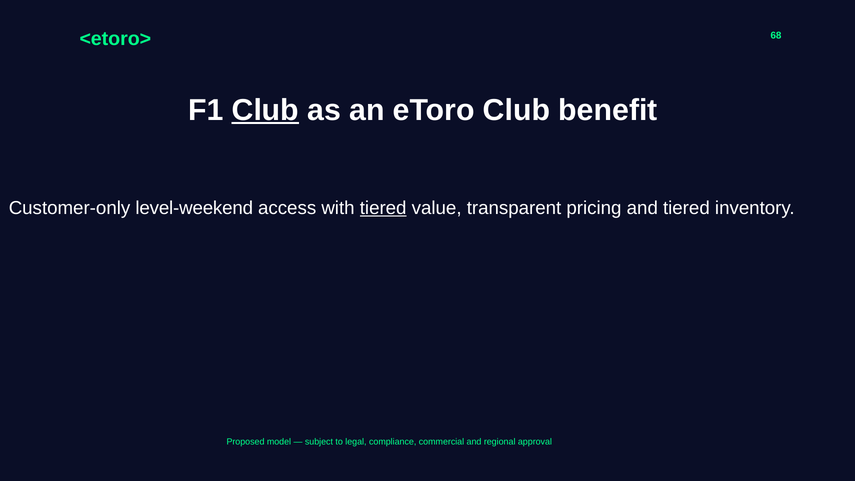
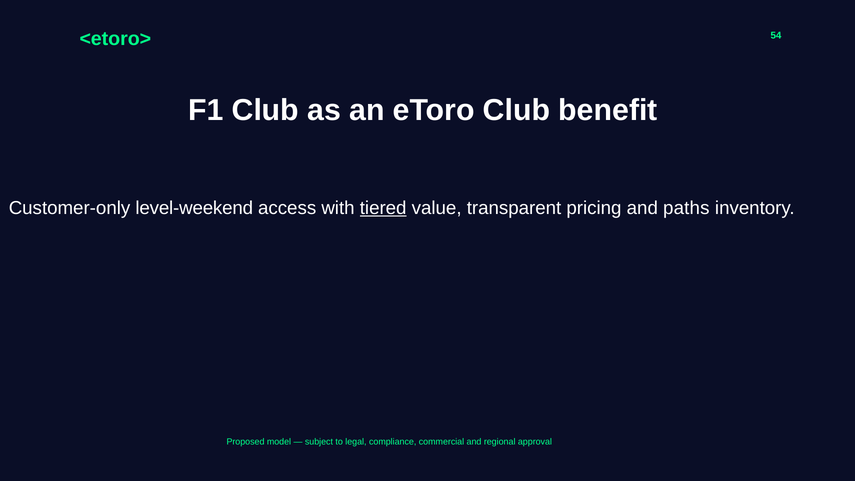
68: 68 -> 54
Club at (265, 110) underline: present -> none
and tiered: tiered -> paths
